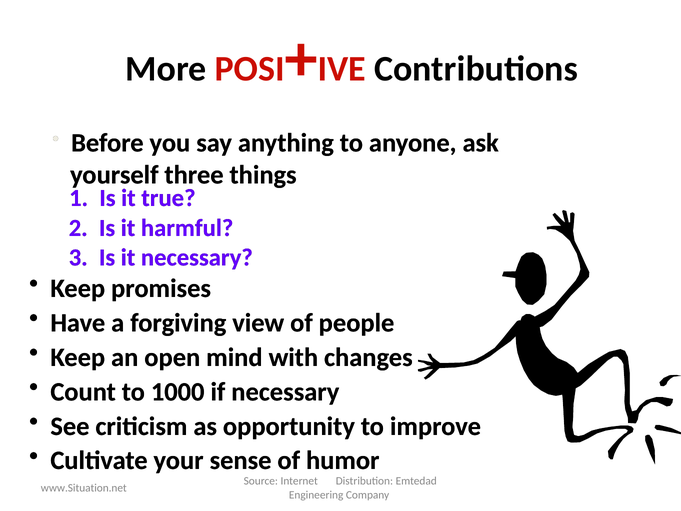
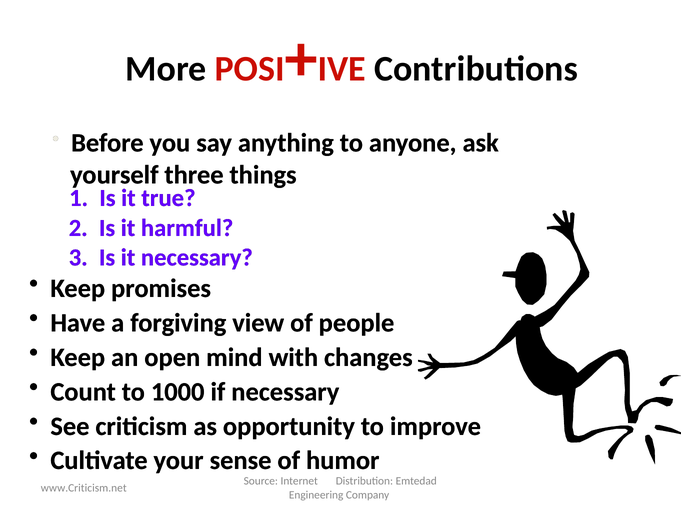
www.Situation.net: www.Situation.net -> www.Criticism.net
